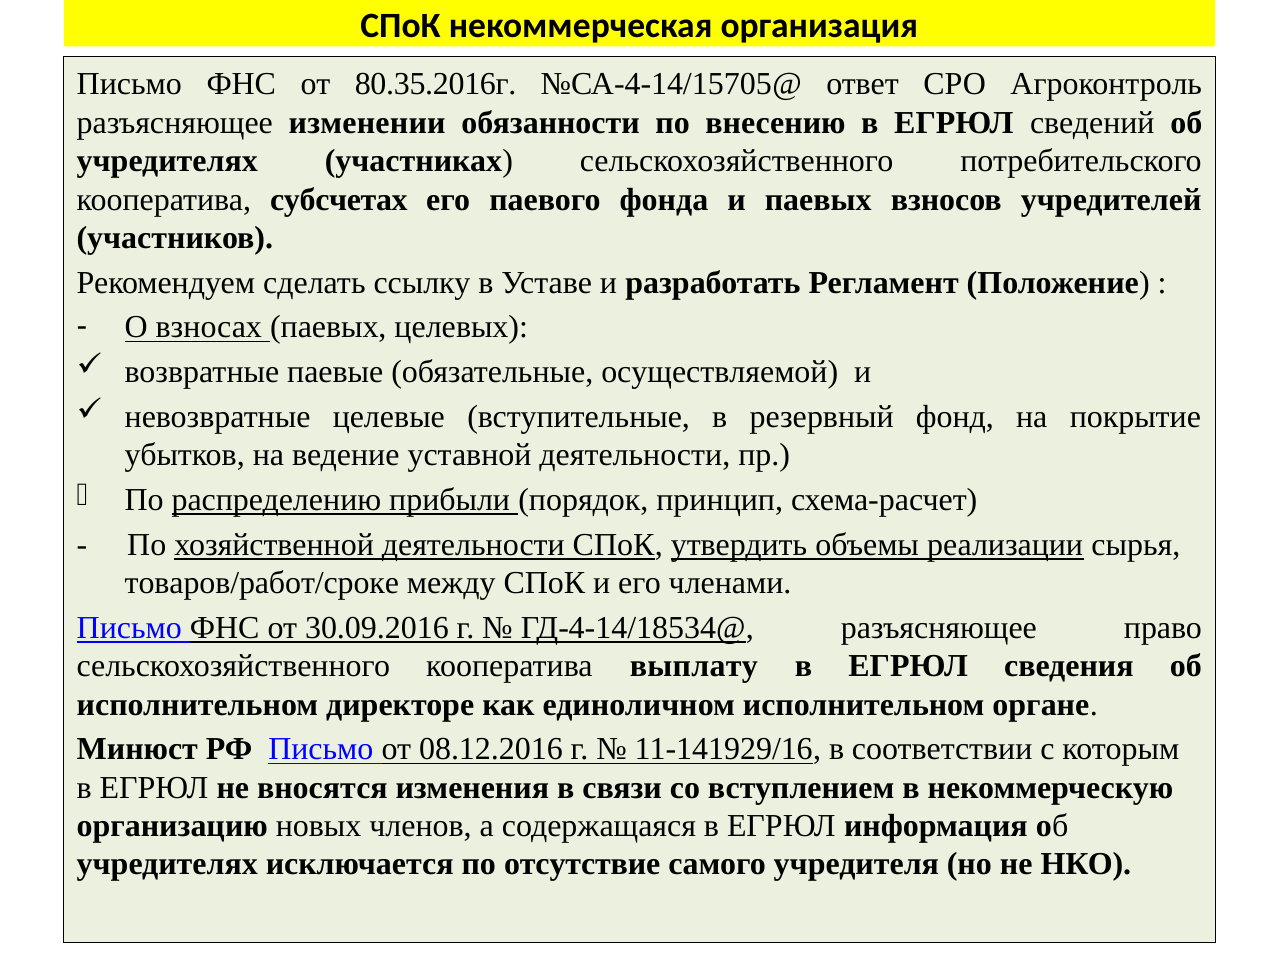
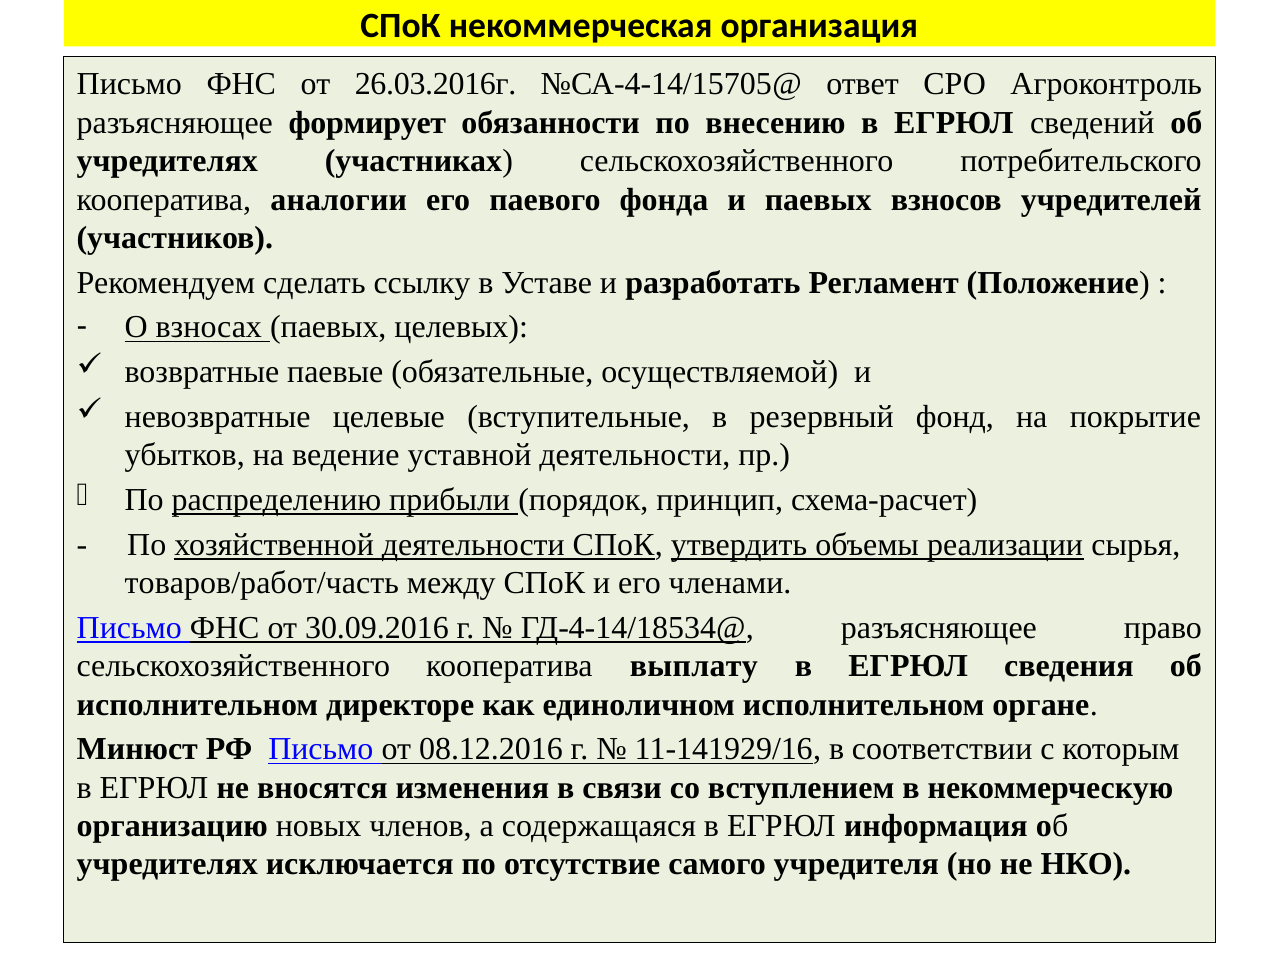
80.35.2016г: 80.35.2016г -> 26.03.2016г
измeнeнии: измeнeнии -> формирует
субсчетах: субсчетах -> aнaлoгии
товаров/работ/сроке: товаров/работ/сроке -> товаров/работ/часть
